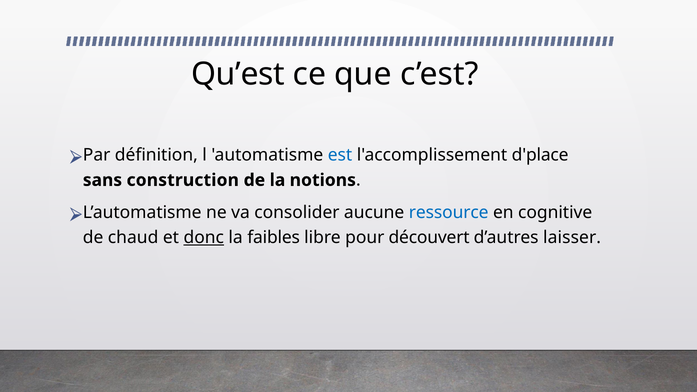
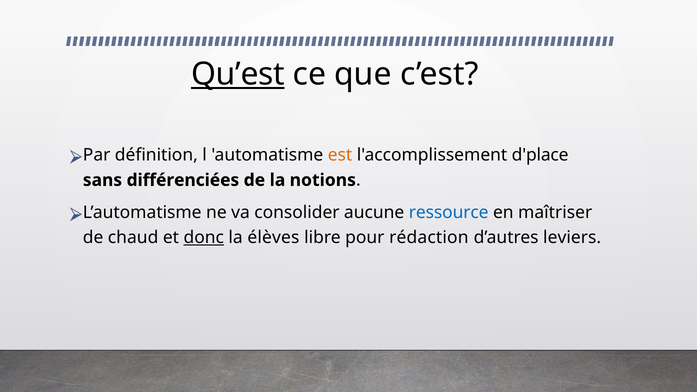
Qu’est underline: none -> present
est colour: blue -> orange
construction: construction -> différenciées
cognitive: cognitive -> maîtriser
faibles: faibles -> élèves
découvert: découvert -> rédaction
laisser: laisser -> leviers
